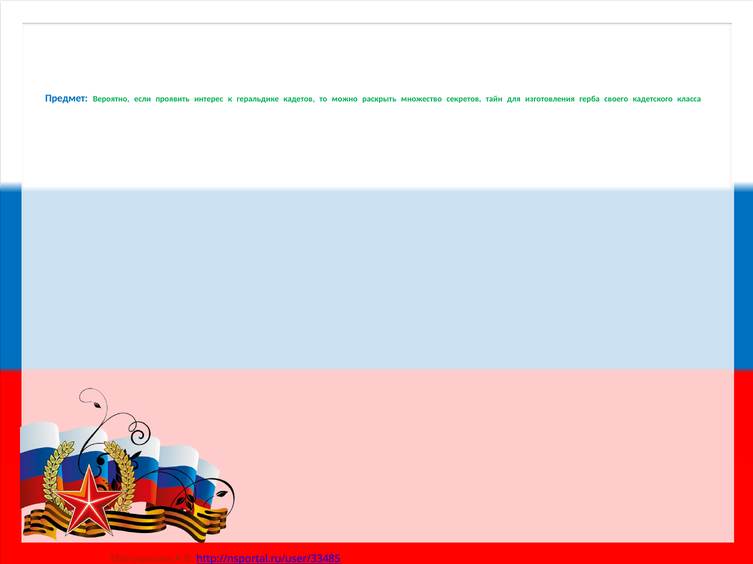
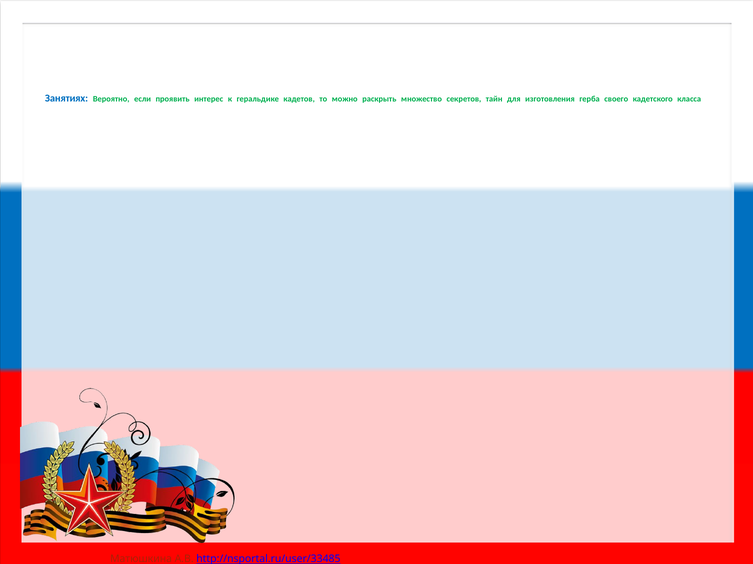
Предмет: Предмет -> Занятиях
